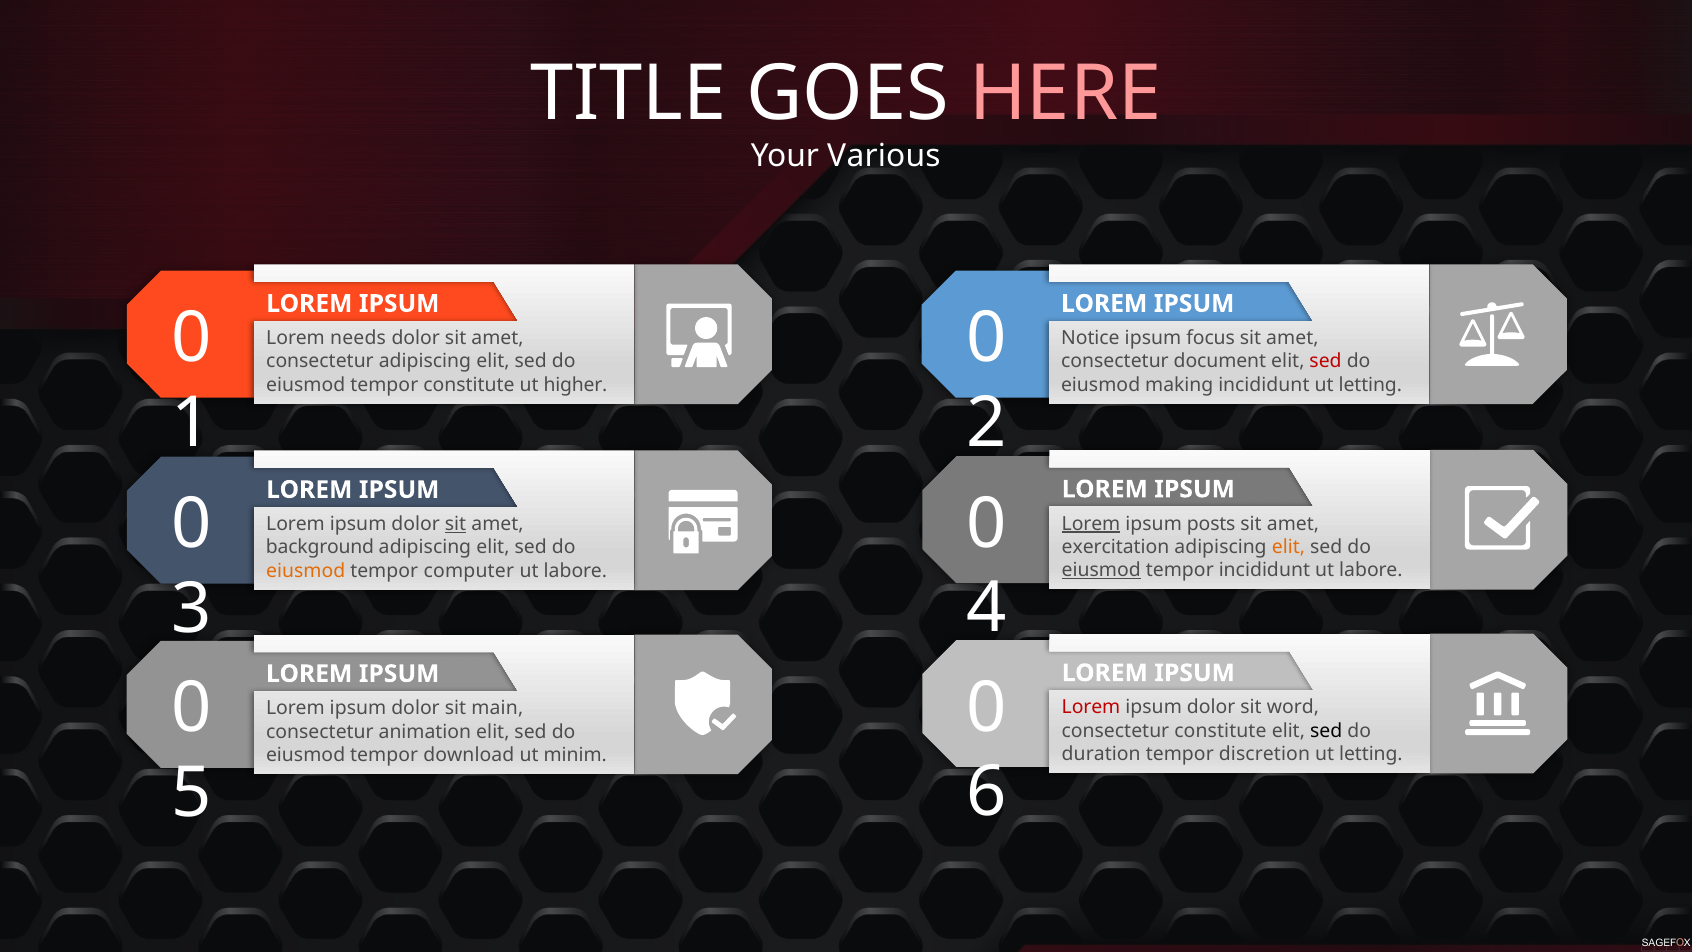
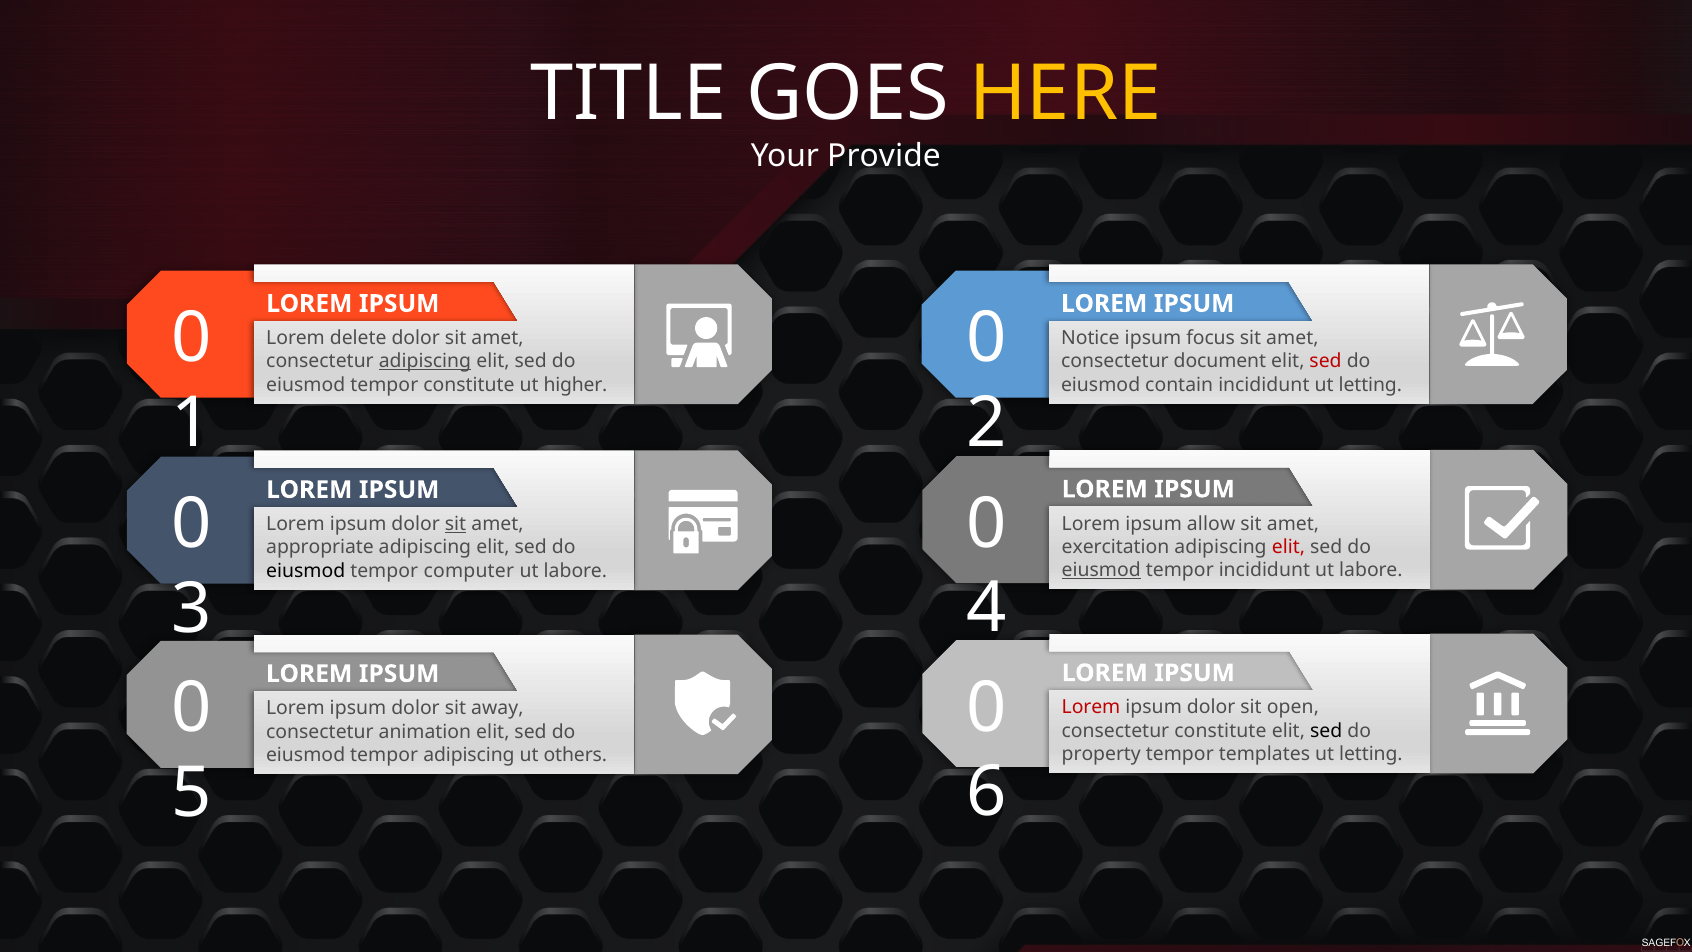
HERE colour: pink -> yellow
Various: Various -> Provide
needs: needs -> delete
adipiscing at (425, 361) underline: none -> present
making: making -> contain
Lorem at (1091, 524) underline: present -> none
posts: posts -> allow
elit at (1288, 547) colour: orange -> red
background: background -> appropriate
eiusmod at (306, 571) colour: orange -> black
word: word -> open
main: main -> away
duration: duration -> property
discretion: discretion -> templates
tempor download: download -> adipiscing
minim: minim -> others
